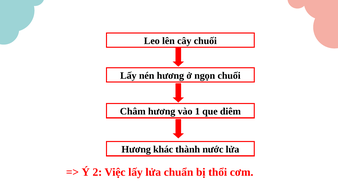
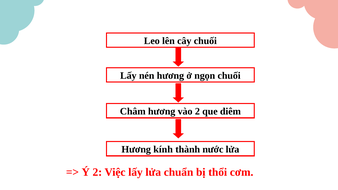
vào 1: 1 -> 2
khác: khác -> kính
